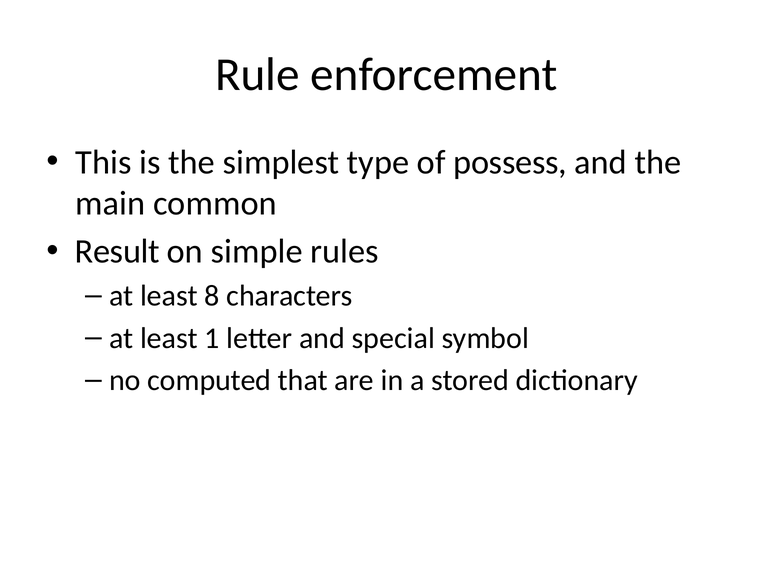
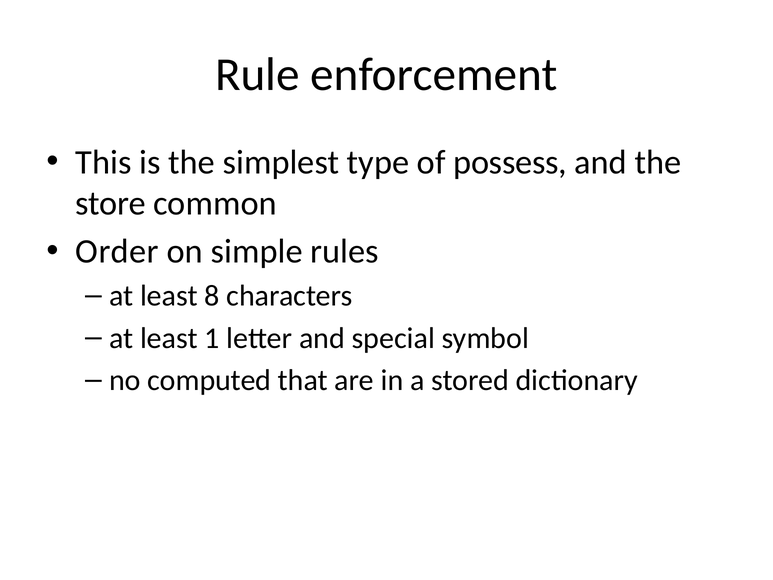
main: main -> store
Result: Result -> Order
